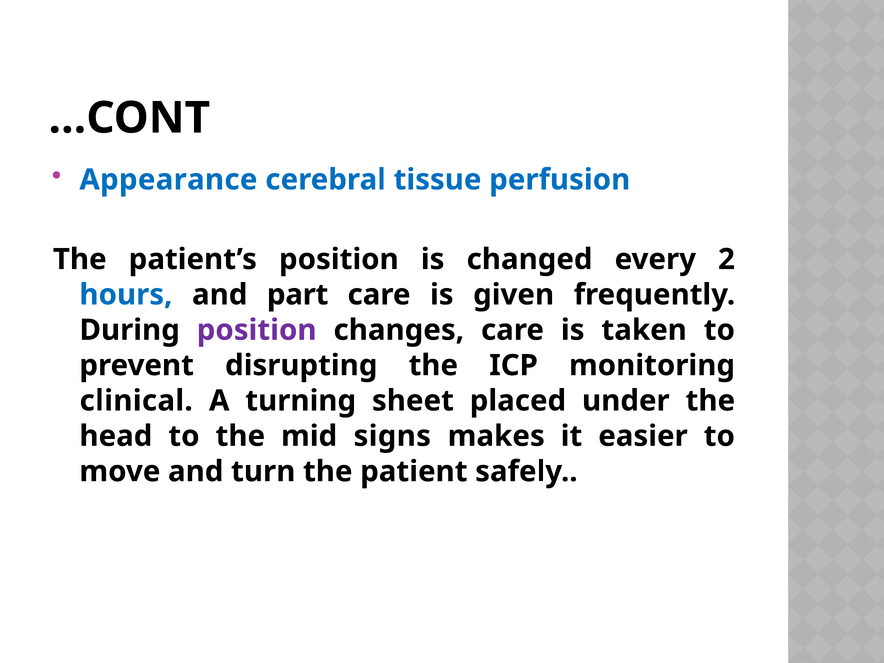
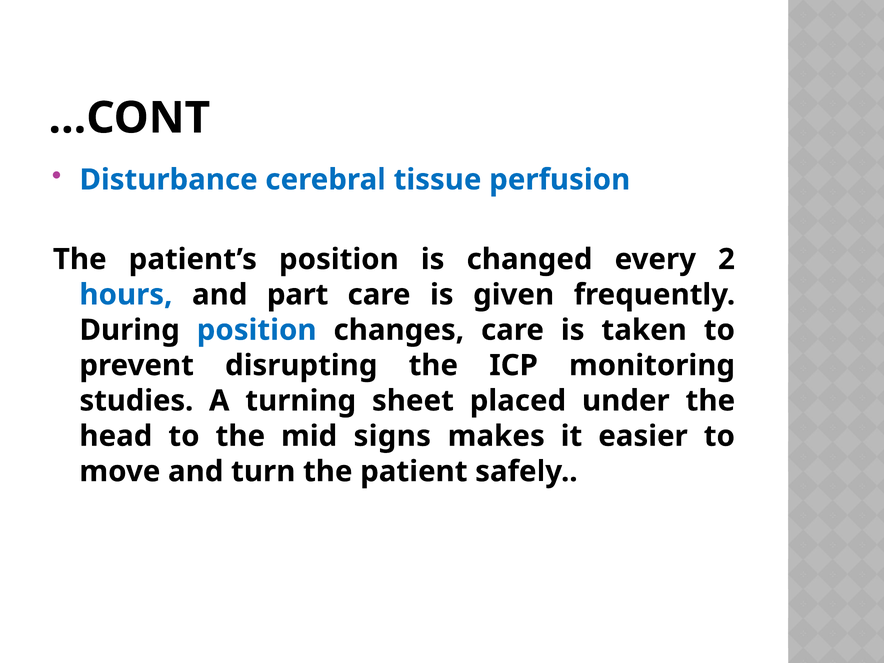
Appearance: Appearance -> Disturbance
position at (257, 330) colour: purple -> blue
clinical: clinical -> studies
